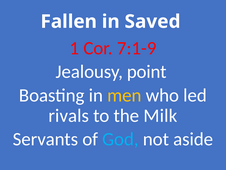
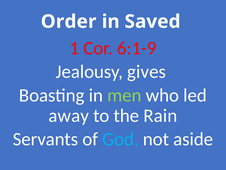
Fallen: Fallen -> Order
7:1-9: 7:1-9 -> 6:1-9
point: point -> gives
men colour: yellow -> light green
rivals: rivals -> away
Milk: Milk -> Rain
